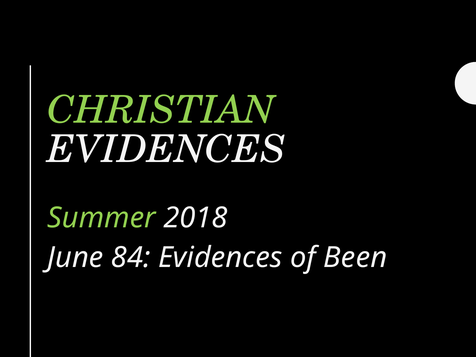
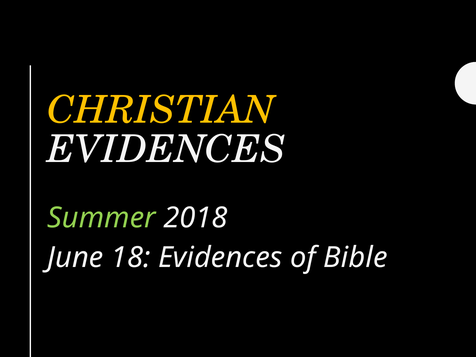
CHRISTIAN colour: light green -> yellow
84: 84 -> 18
Been: Been -> Bible
